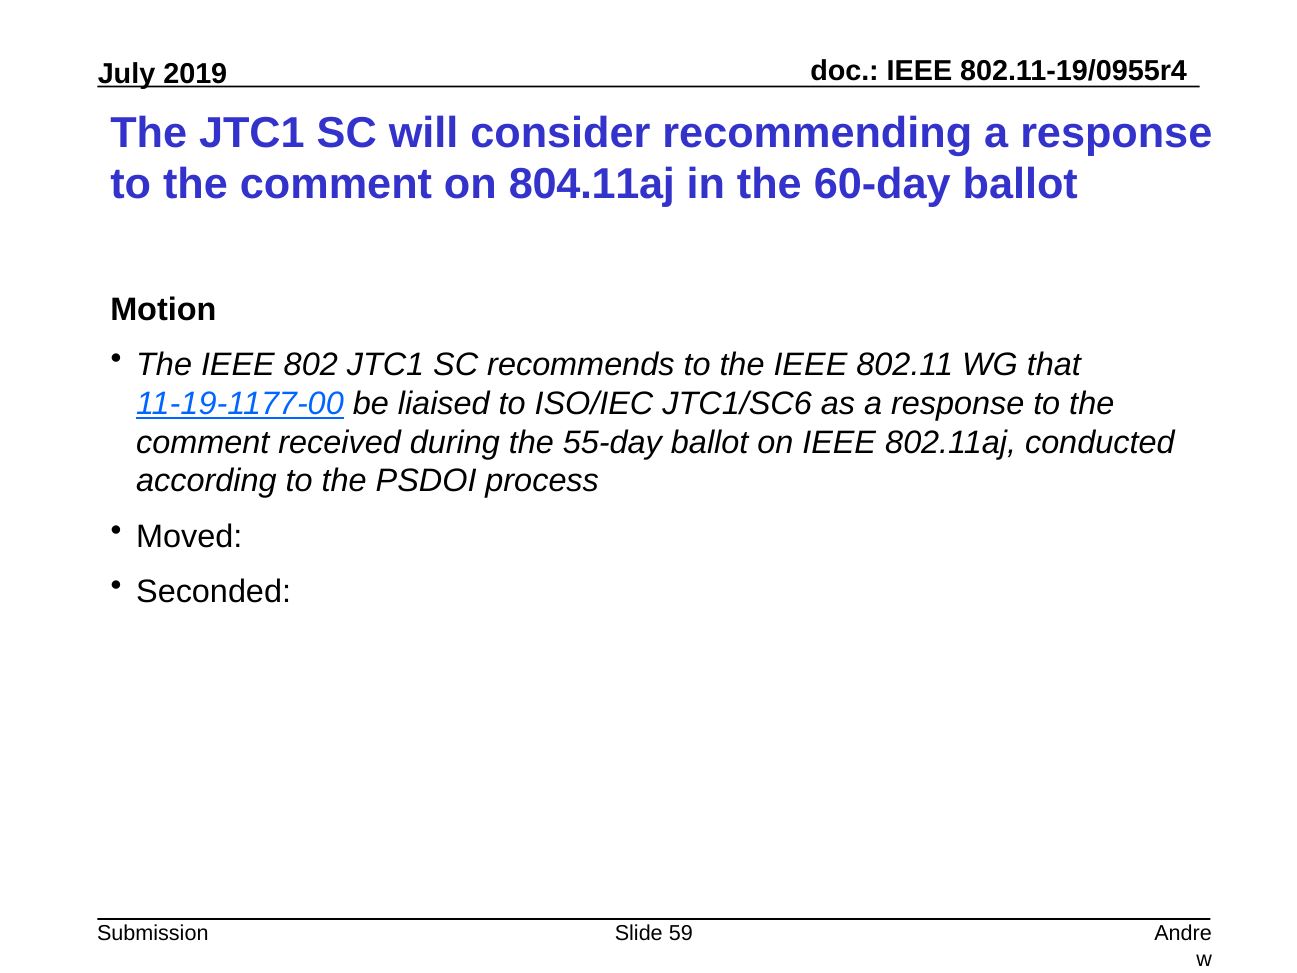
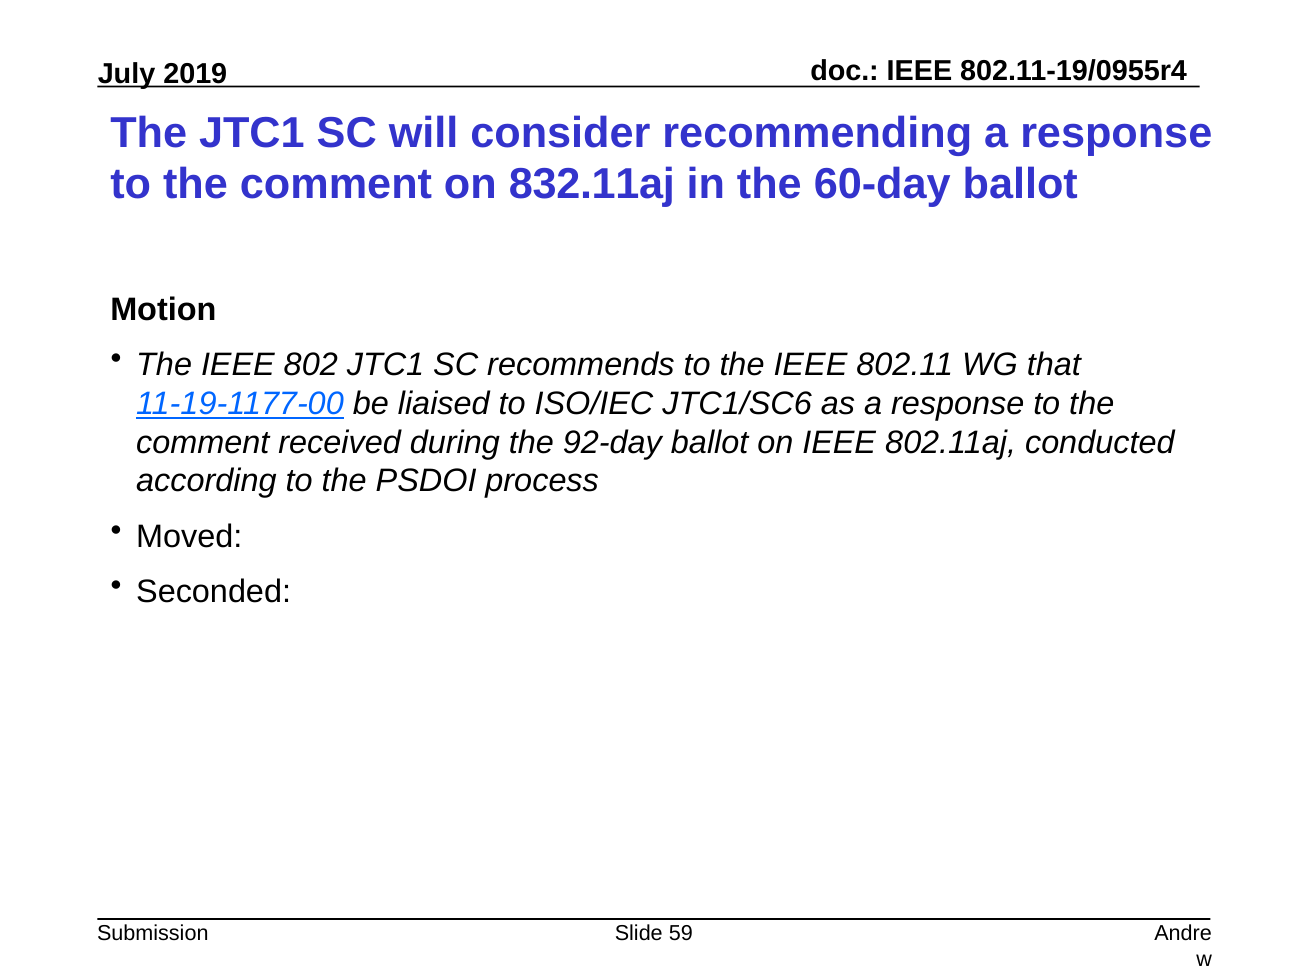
804.11aj: 804.11aj -> 832.11aj
55-day: 55-day -> 92-day
